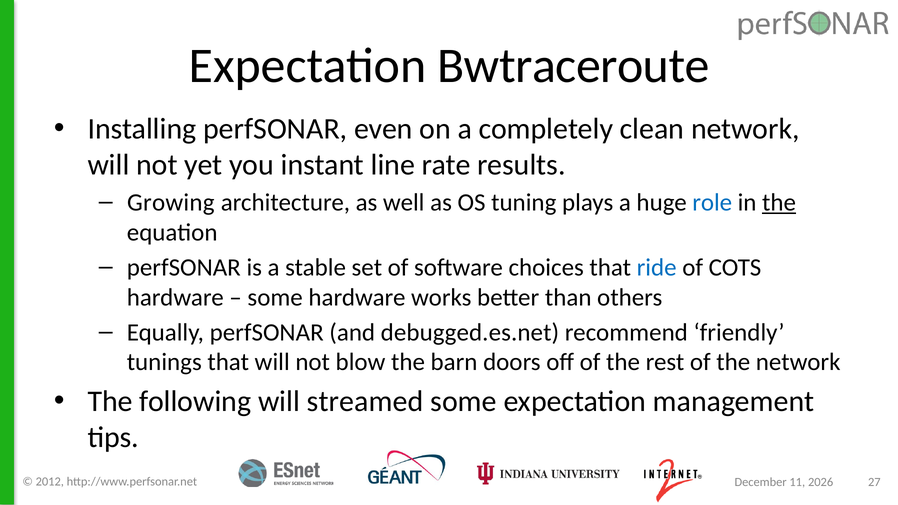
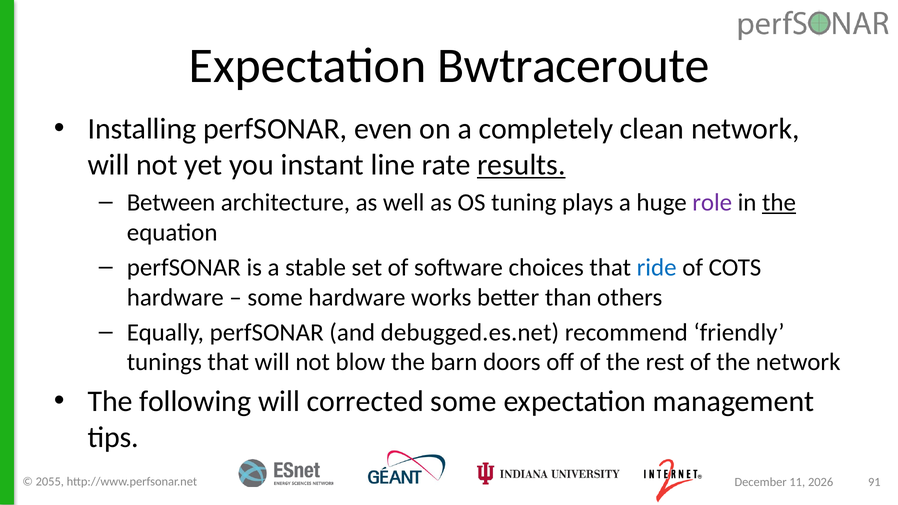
results underline: none -> present
Growing: Growing -> Between
role colour: blue -> purple
streamed: streamed -> corrected
2012: 2012 -> 2055
27: 27 -> 91
